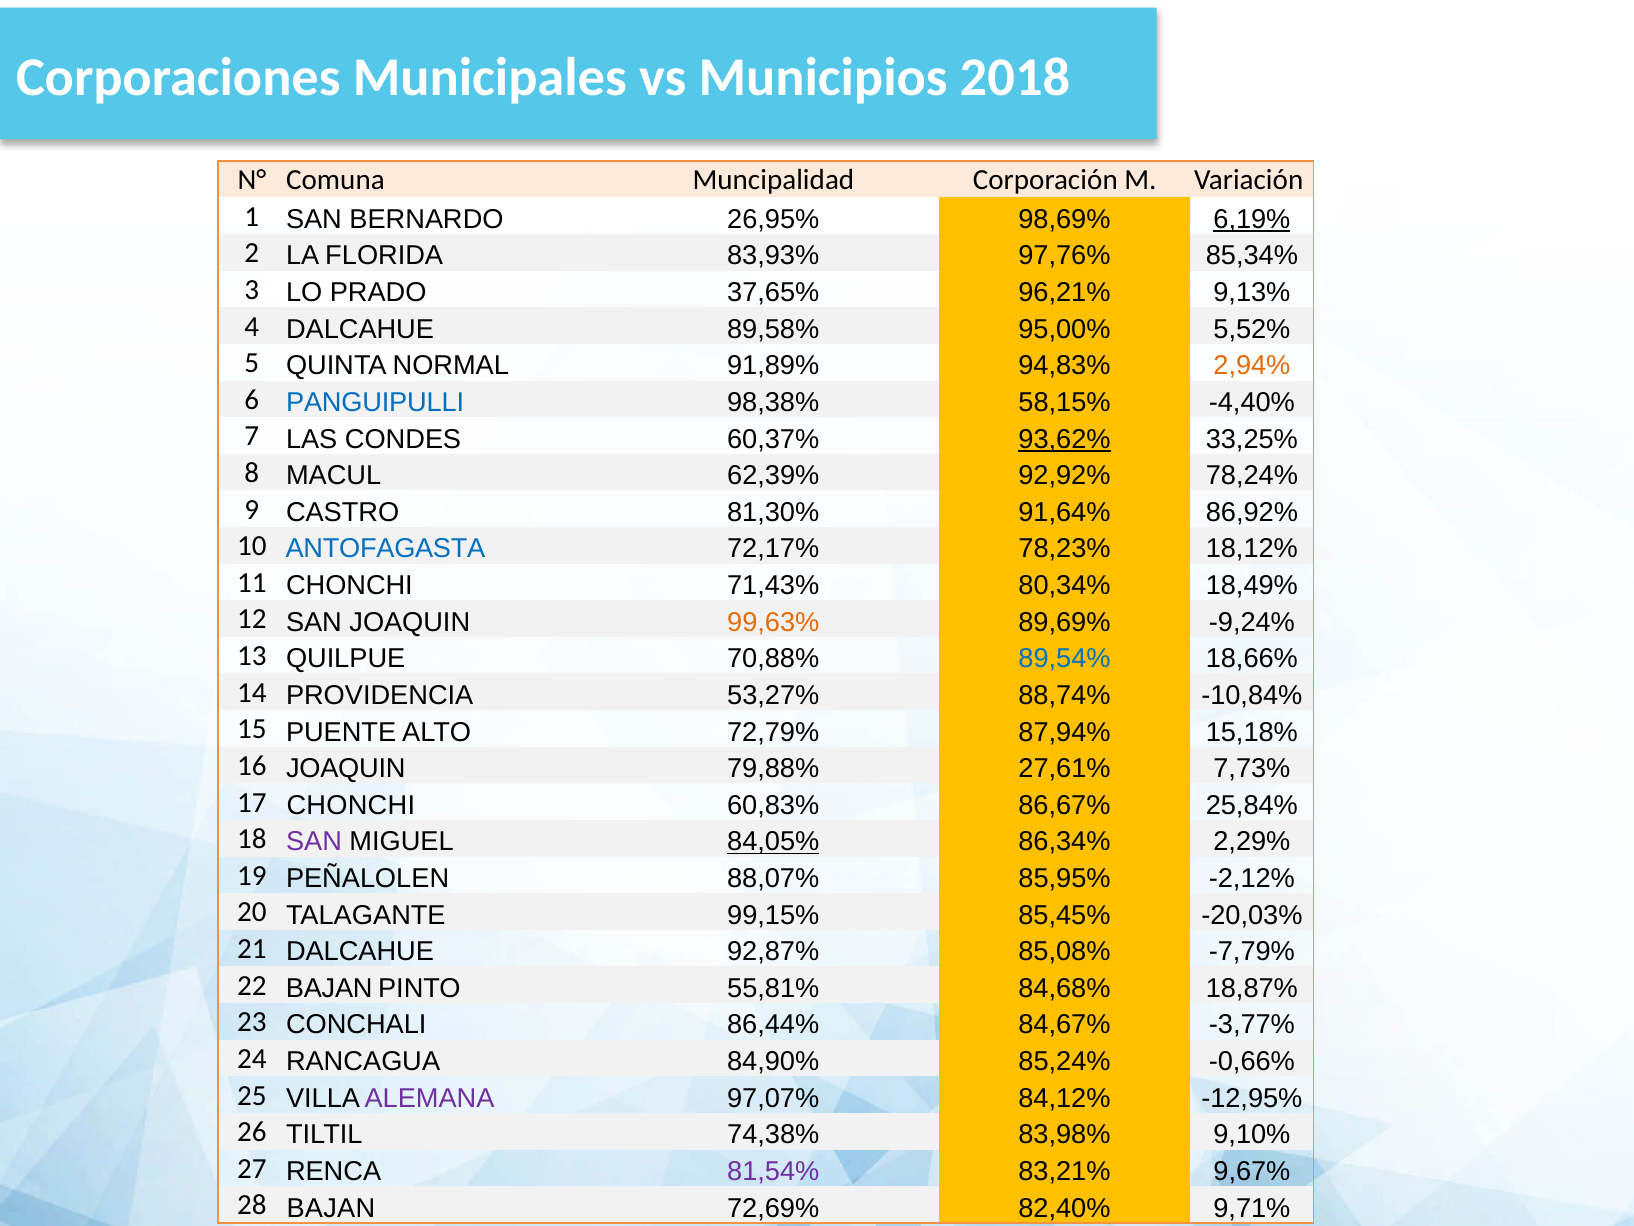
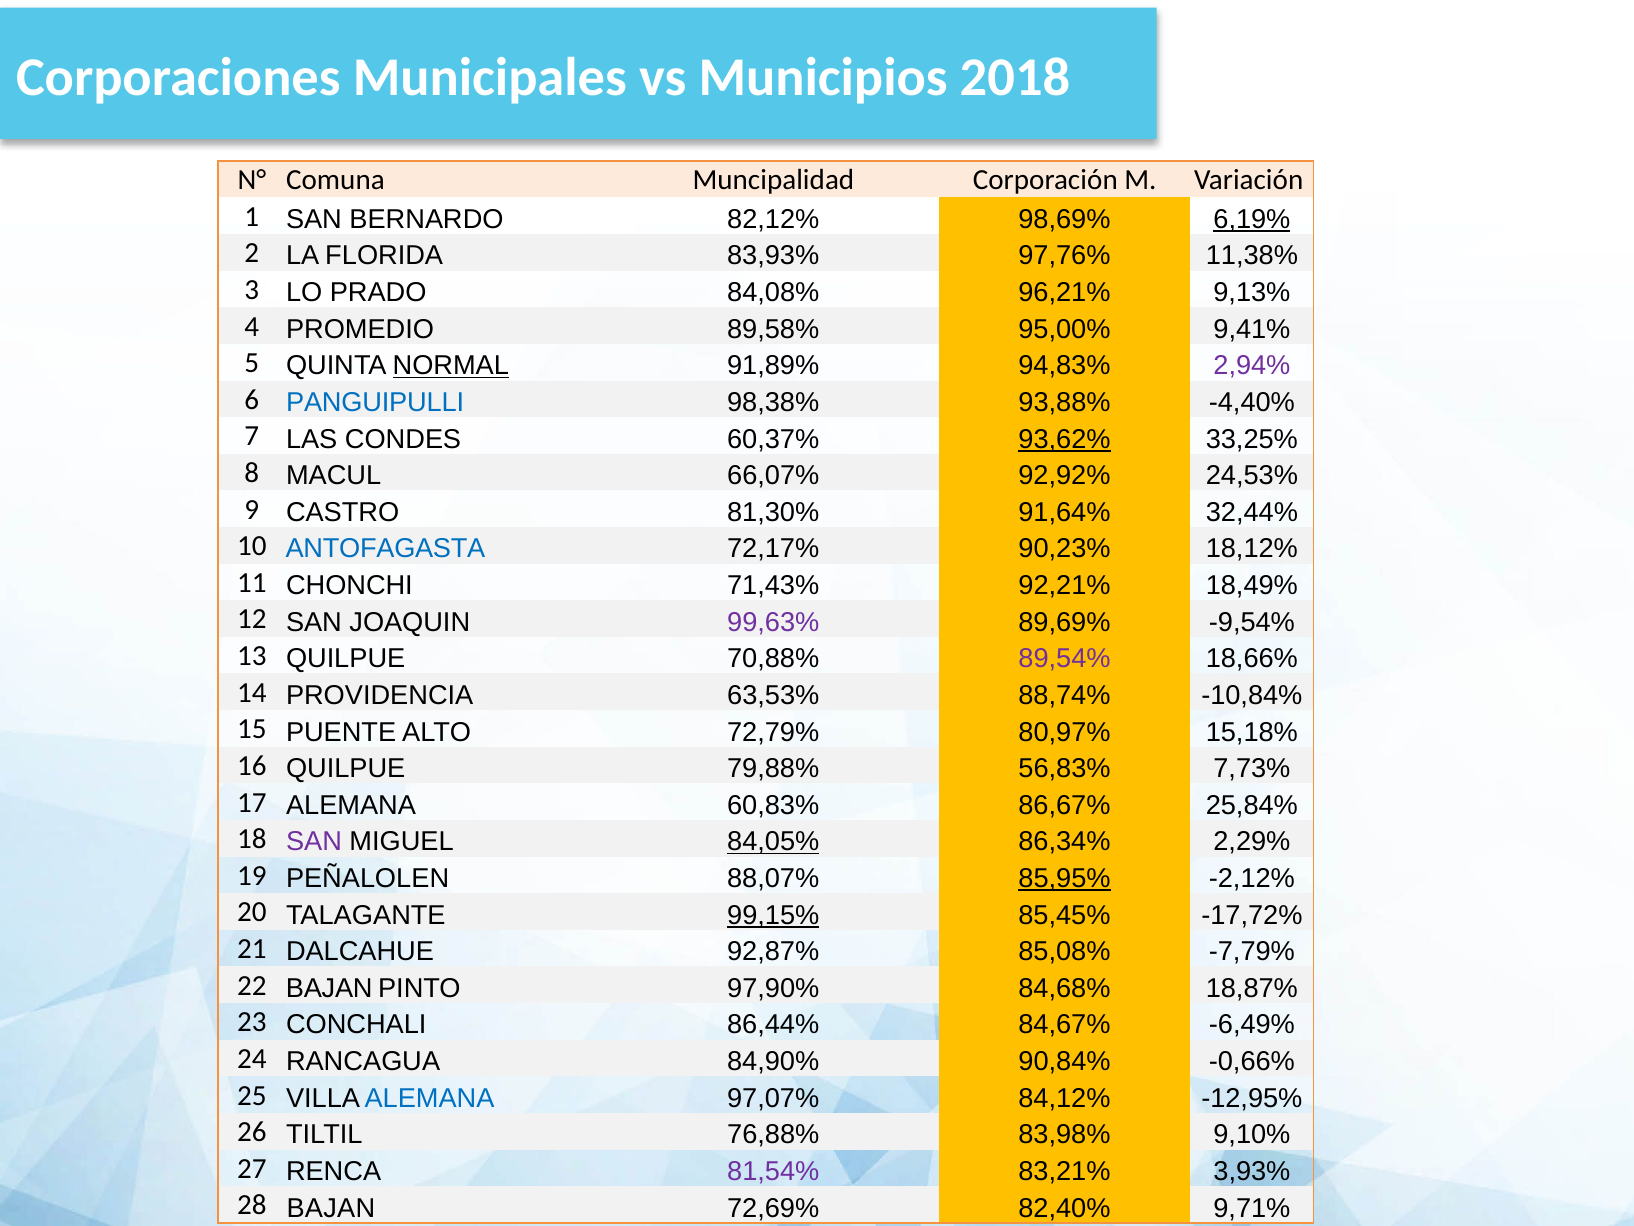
26,95%: 26,95% -> 82,12%
85,34%: 85,34% -> 11,38%
37,65%: 37,65% -> 84,08%
4 DALCAHUE: DALCAHUE -> PROMEDIO
5,52%: 5,52% -> 9,41%
NORMAL underline: none -> present
2,94% colour: orange -> purple
58,15%: 58,15% -> 93,88%
62,39%: 62,39% -> 66,07%
78,24%: 78,24% -> 24,53%
86,92%: 86,92% -> 32,44%
78,23%: 78,23% -> 90,23%
80,34%: 80,34% -> 92,21%
99,63% colour: orange -> purple
-9,24%: -9,24% -> -9,54%
89,54% colour: blue -> purple
53,27%: 53,27% -> 63,53%
87,94%: 87,94% -> 80,97%
16 JOAQUIN: JOAQUIN -> QUILPUE
27,61%: 27,61% -> 56,83%
17 CHONCHI: CHONCHI -> ALEMANA
85,95% underline: none -> present
99,15% underline: none -> present
-20,03%: -20,03% -> -17,72%
55,81%: 55,81% -> 97,90%
-3,77%: -3,77% -> -6,49%
85,24%: 85,24% -> 90,84%
ALEMANA at (430, 1098) colour: purple -> blue
74,38%: 74,38% -> 76,88%
9,67%: 9,67% -> 3,93%
